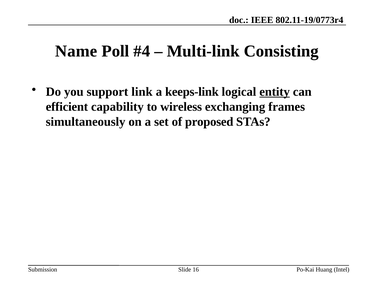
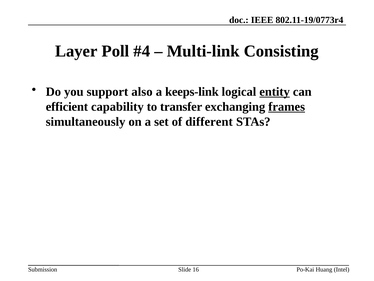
Name: Name -> Layer
link: link -> also
wireless: wireless -> transfer
frames underline: none -> present
proposed: proposed -> different
